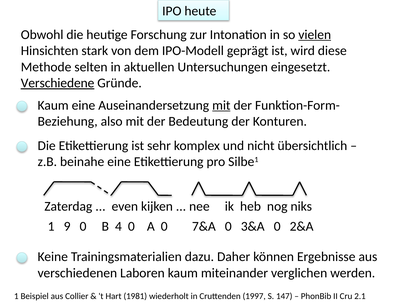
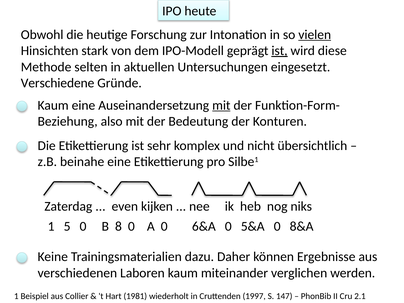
ist at (280, 51) underline: none -> present
Verschiedene underline: present -> none
9: 9 -> 5
4: 4 -> 8
7&A: 7&A -> 6&A
3&A: 3&A -> 5&A
2&A: 2&A -> 8&A
